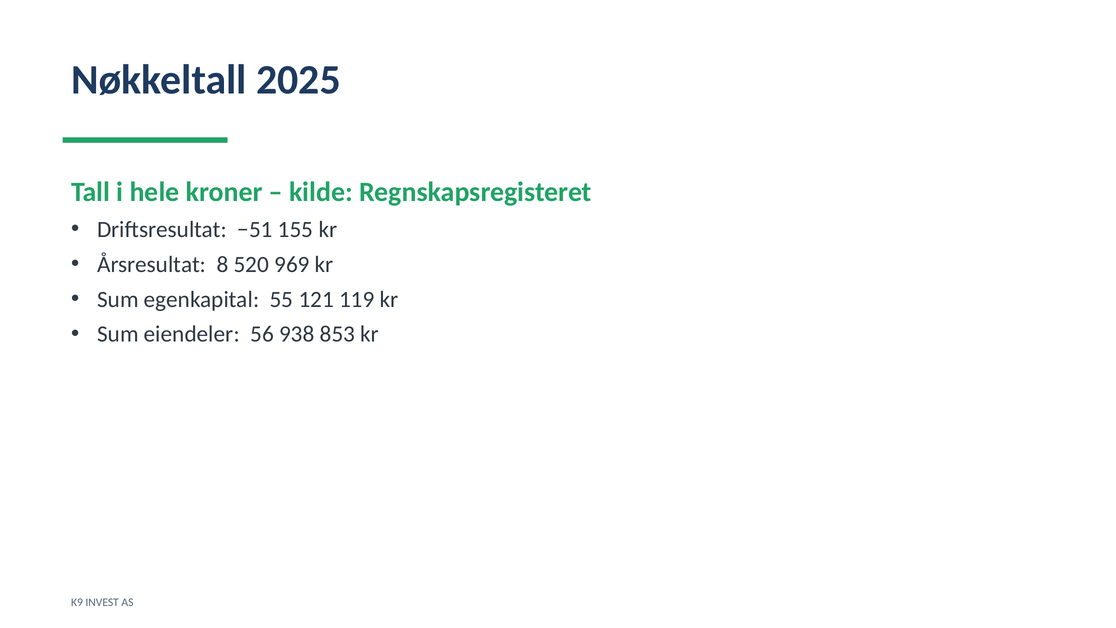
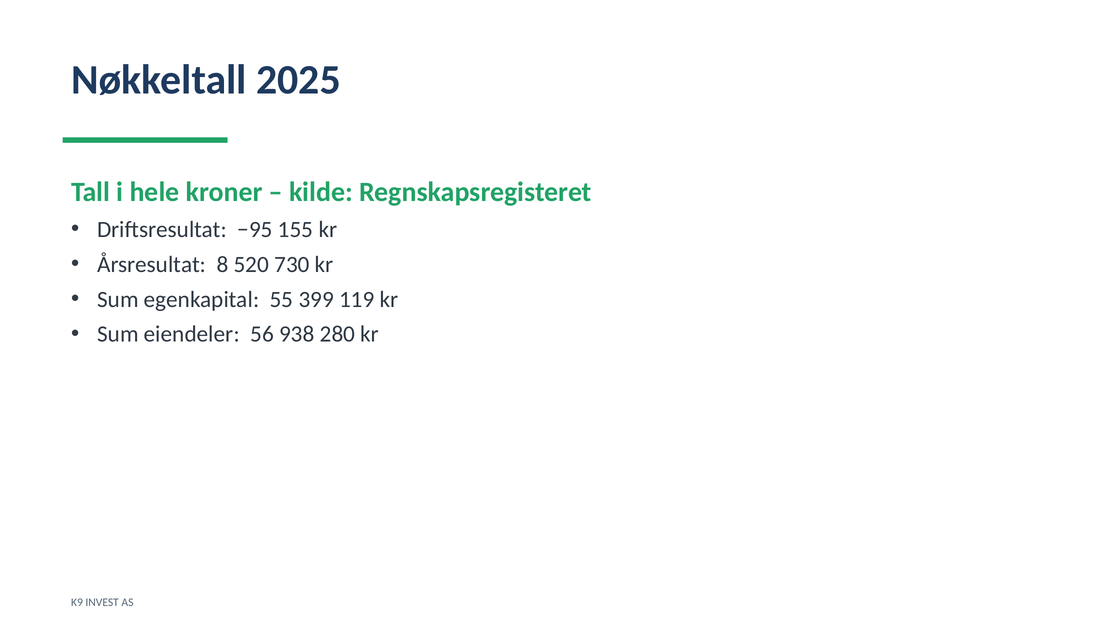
−51: −51 -> −95
969: 969 -> 730
121: 121 -> 399
853: 853 -> 280
